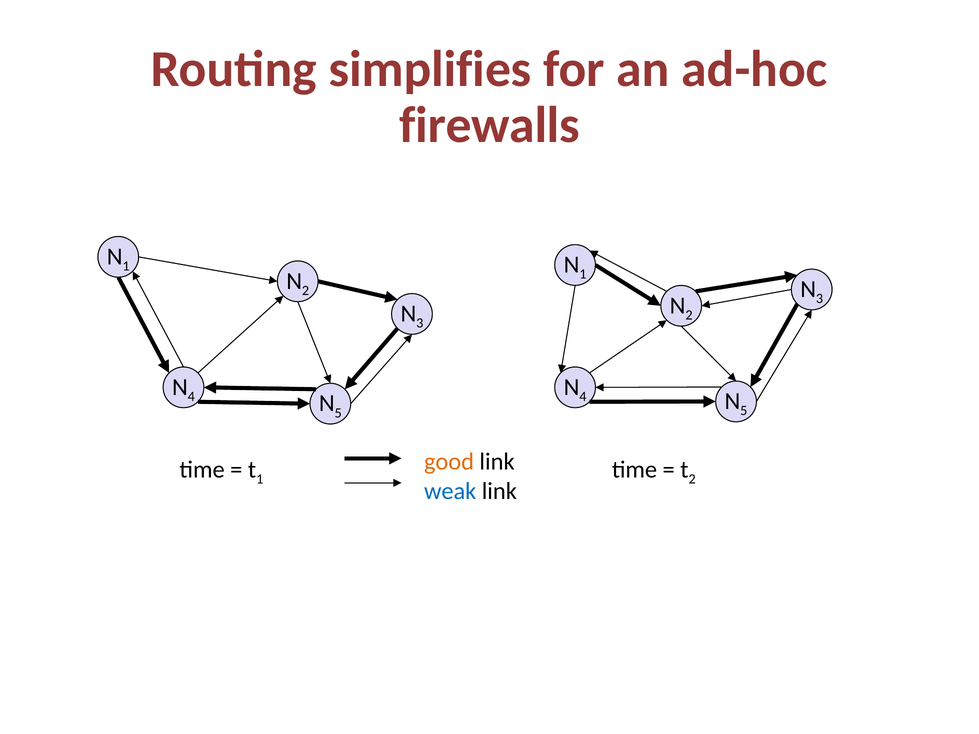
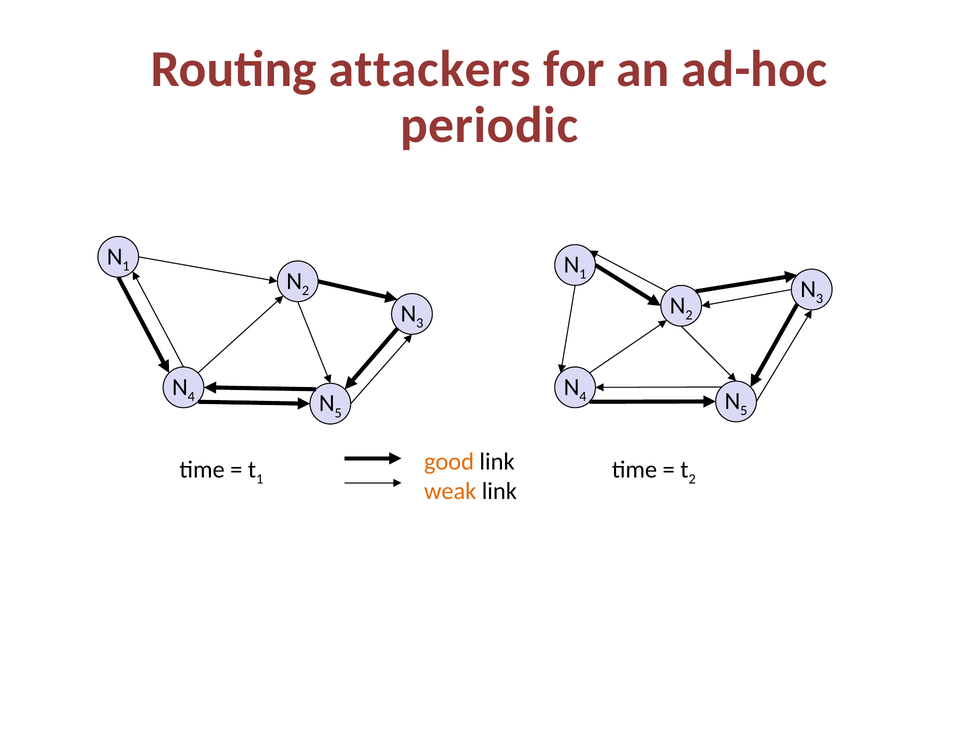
simplifies: simplifies -> attackers
firewalls: firewalls -> periodic
weak colour: blue -> orange
